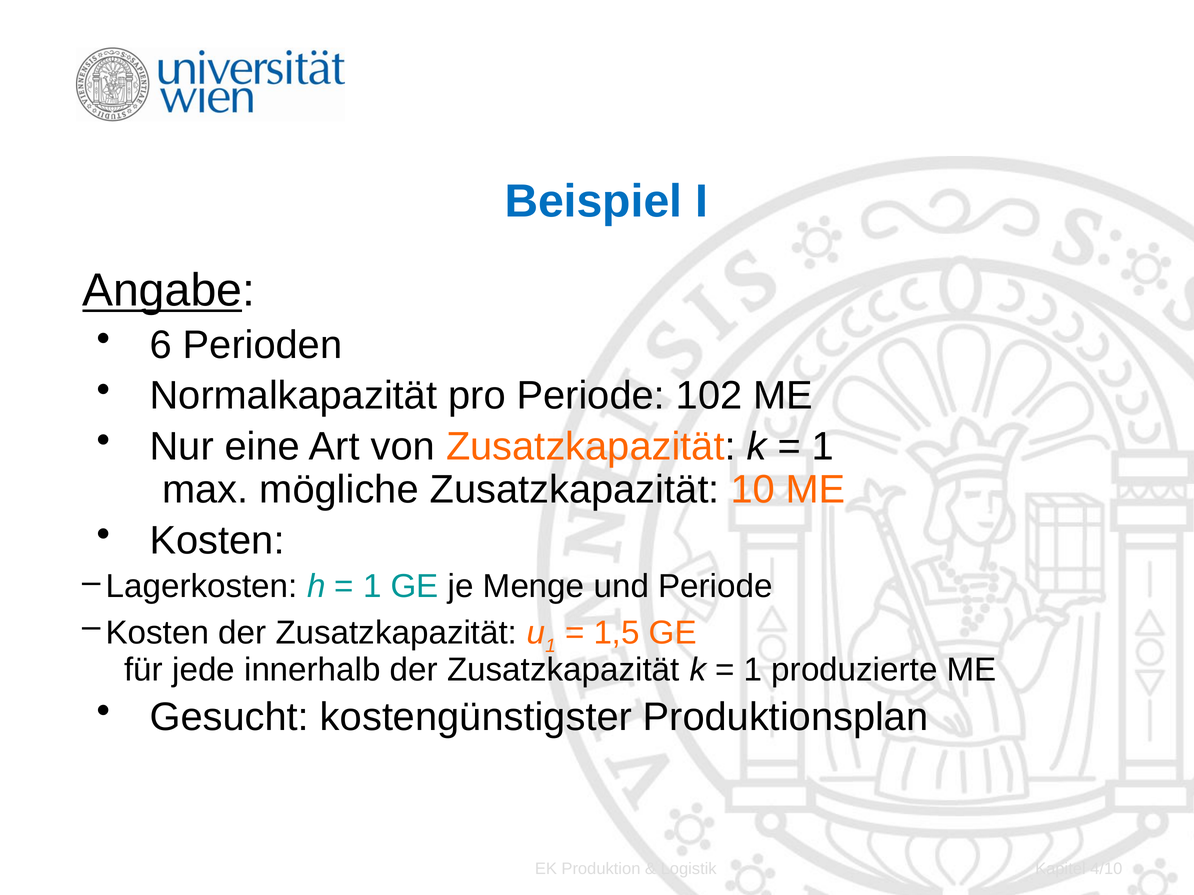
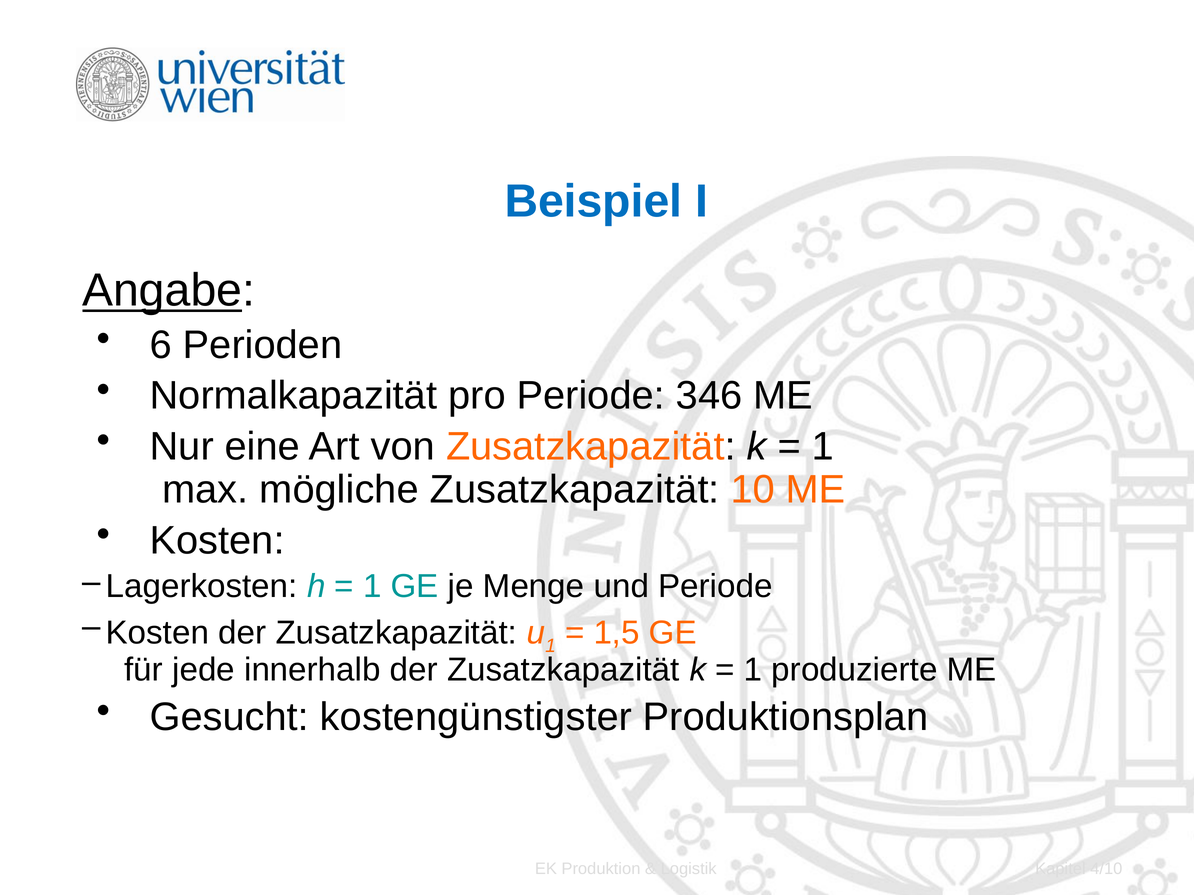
102: 102 -> 346
